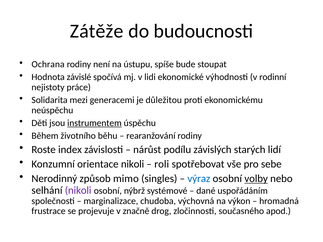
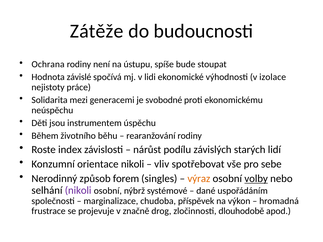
rodinní: rodinní -> izolace
důležitou: důležitou -> svobodné
instrumentem underline: present -> none
roli: roli -> vliv
mimo: mimo -> forem
výraz colour: blue -> orange
výchovná: výchovná -> příspěvek
současného: současného -> dlouhodobě
